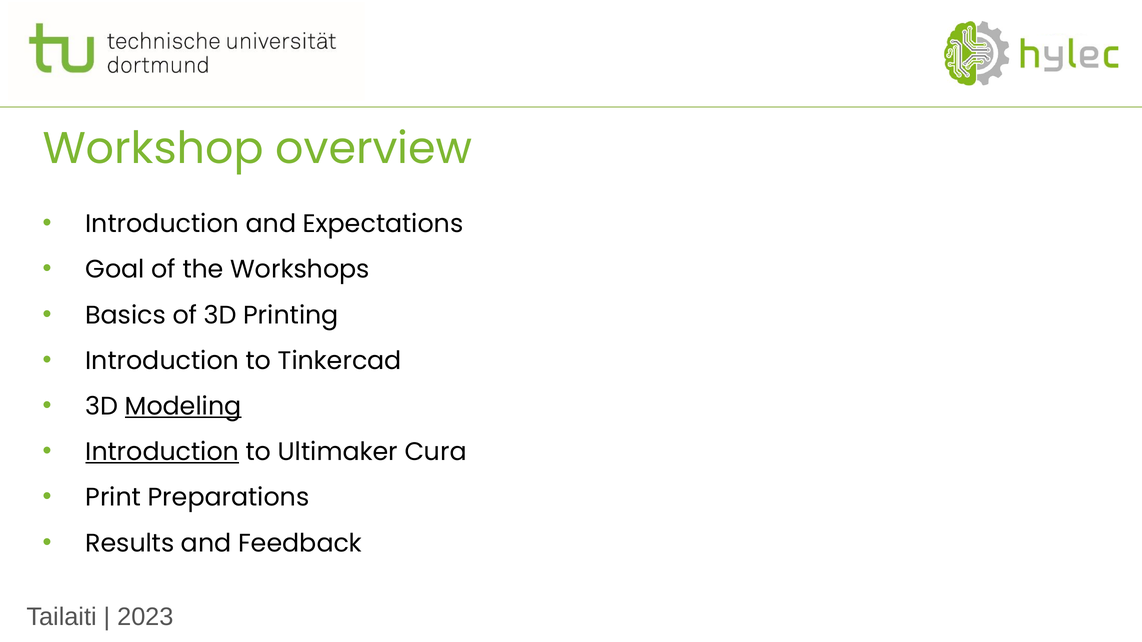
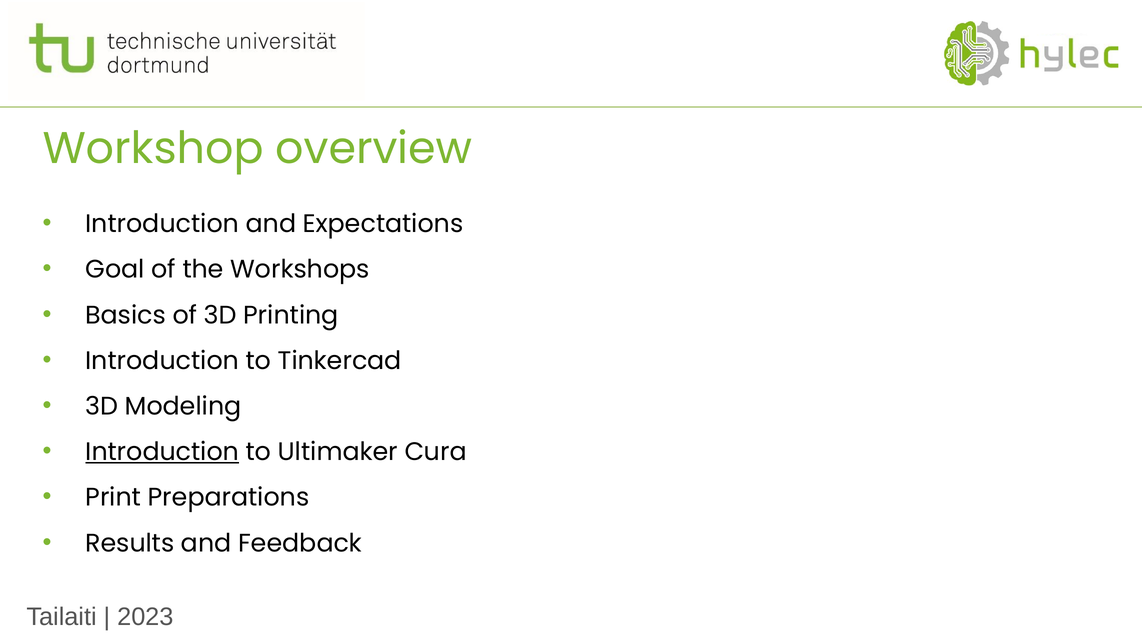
Modeling underline: present -> none
